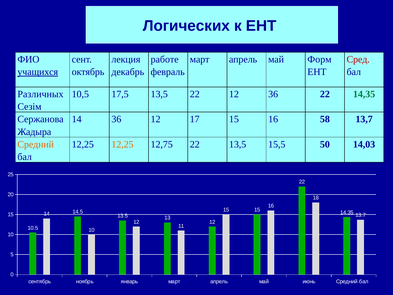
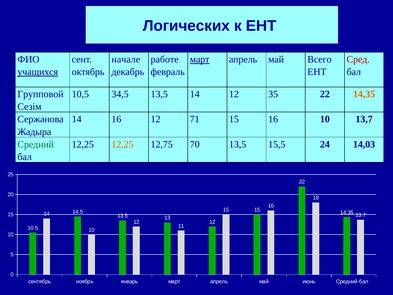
лекция: лекция -> начале
март at (200, 59) underline: none -> present
Форм: Форм -> Всего
Различных: Различных -> Групповой
17,5: 17,5 -> 34,5
13,5 22: 22 -> 14
12 36: 36 -> 35
14,35 colour: green -> orange
14 36: 36 -> 16
17: 17 -> 71
16 58: 58 -> 10
Средний at (36, 144) colour: orange -> green
12,75 22: 22 -> 70
50: 50 -> 24
